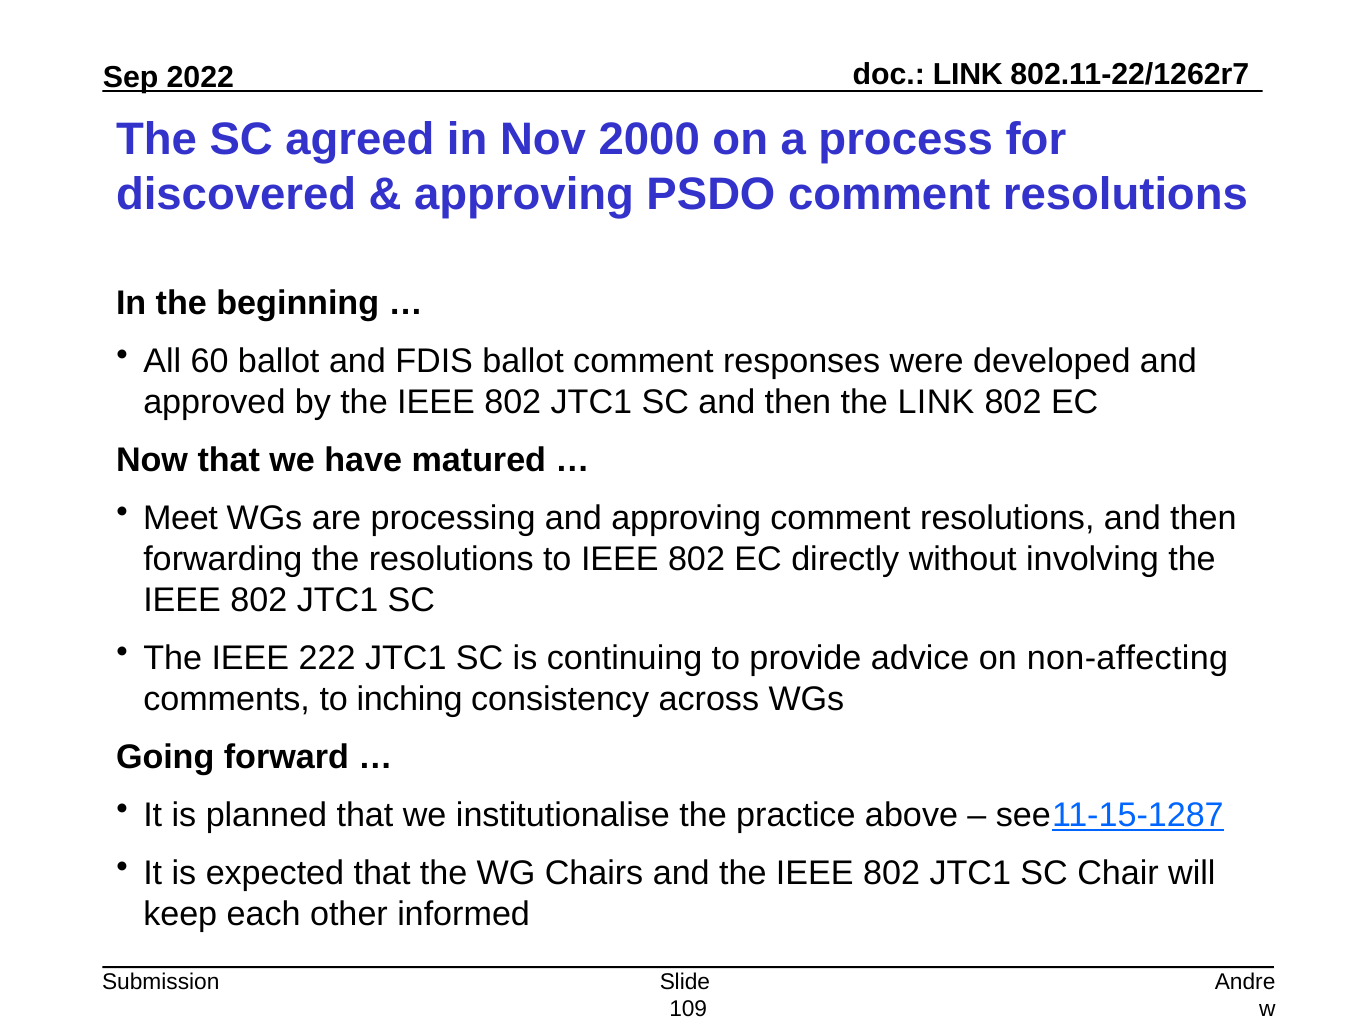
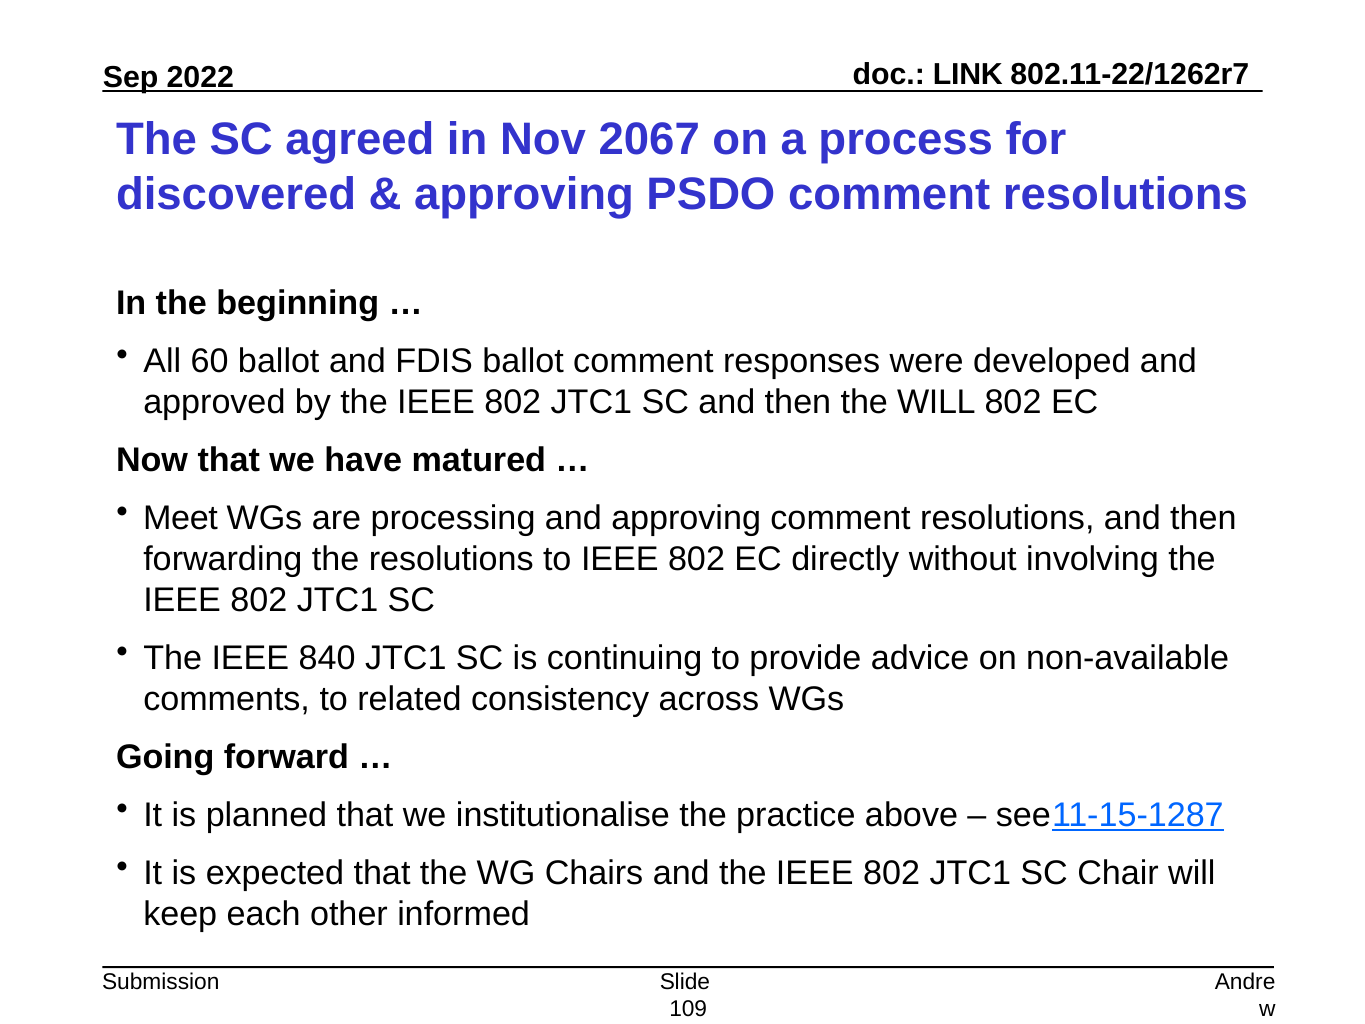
2000: 2000 -> 2067
the LINK: LINK -> WILL
222: 222 -> 840
non-affecting: non-affecting -> non-available
inching: inching -> related
